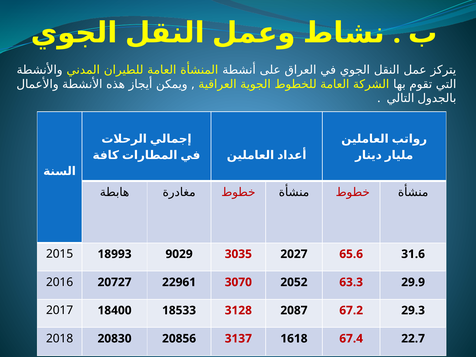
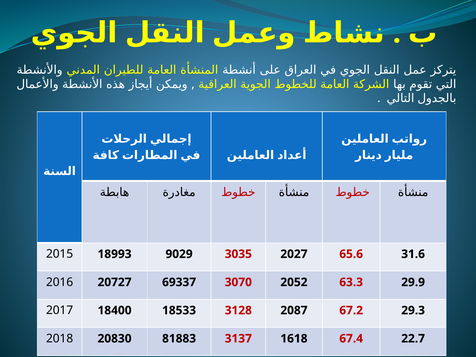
22961: 22961 -> 69337
20856: 20856 -> 81883
